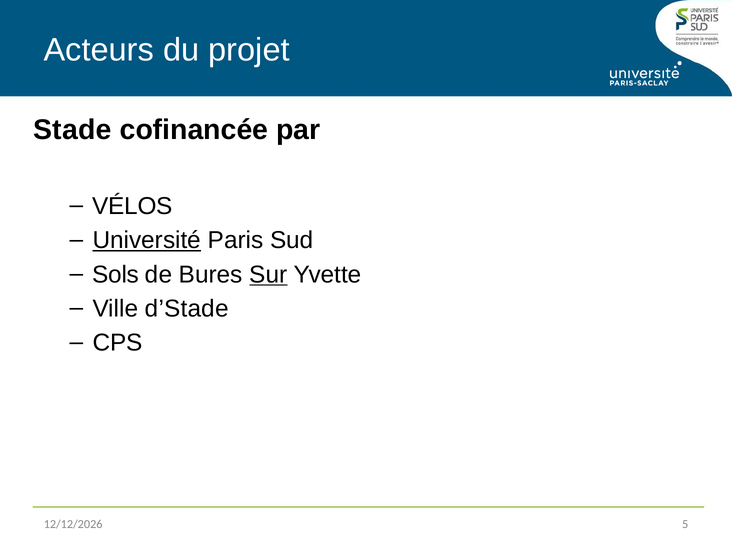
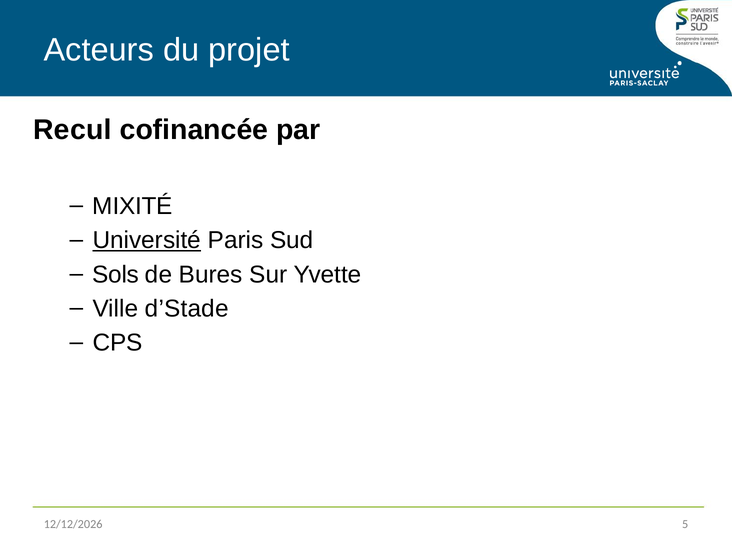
Stade: Stade -> Recul
VÉLOS: VÉLOS -> MIXITÉ
Sur underline: present -> none
